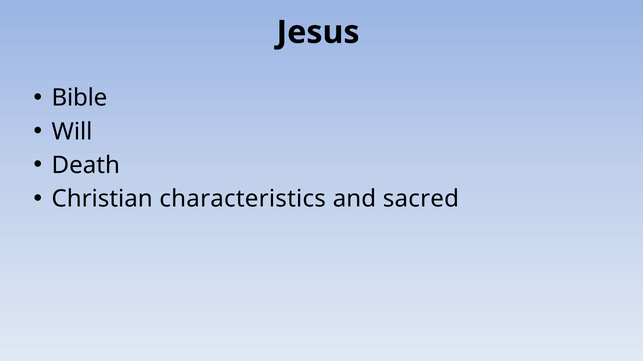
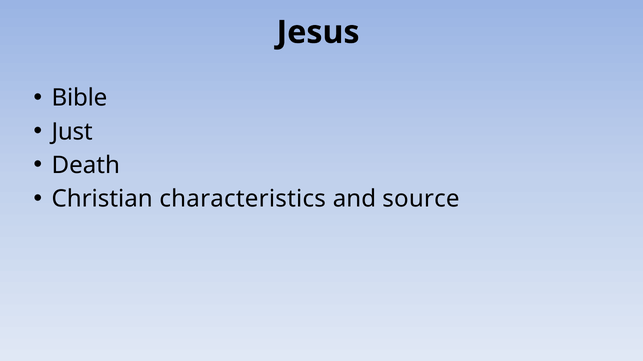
Will: Will -> Just
sacred: sacred -> source
